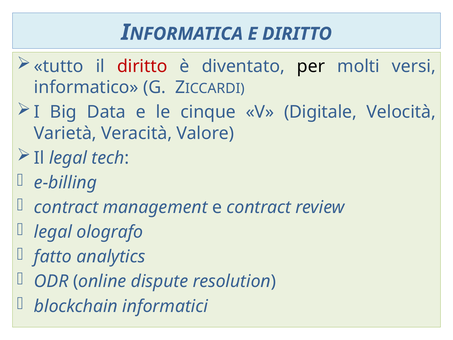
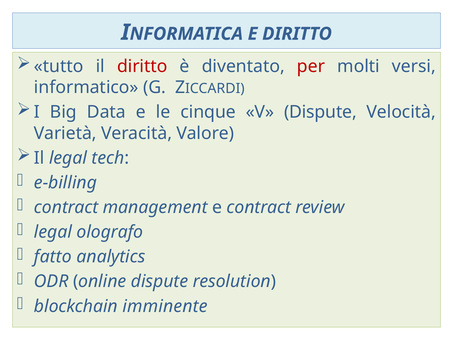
per colour: black -> red
V Digitale: Digitale -> Dispute
informatici: informatici -> imminente
